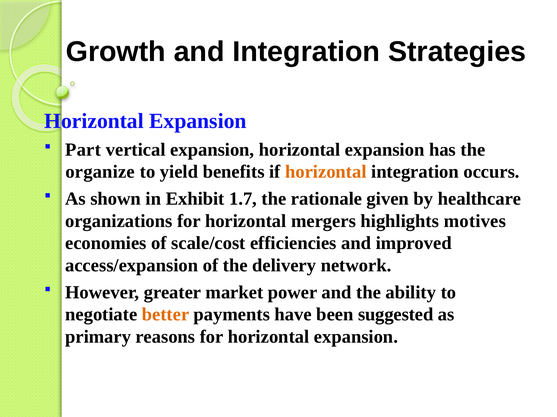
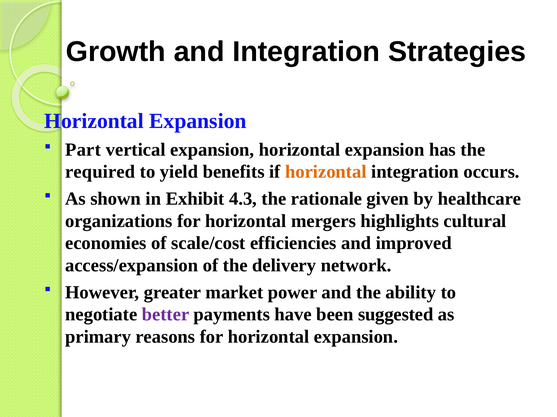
organize: organize -> required
1.7: 1.7 -> 4.3
motives: motives -> cultural
better colour: orange -> purple
